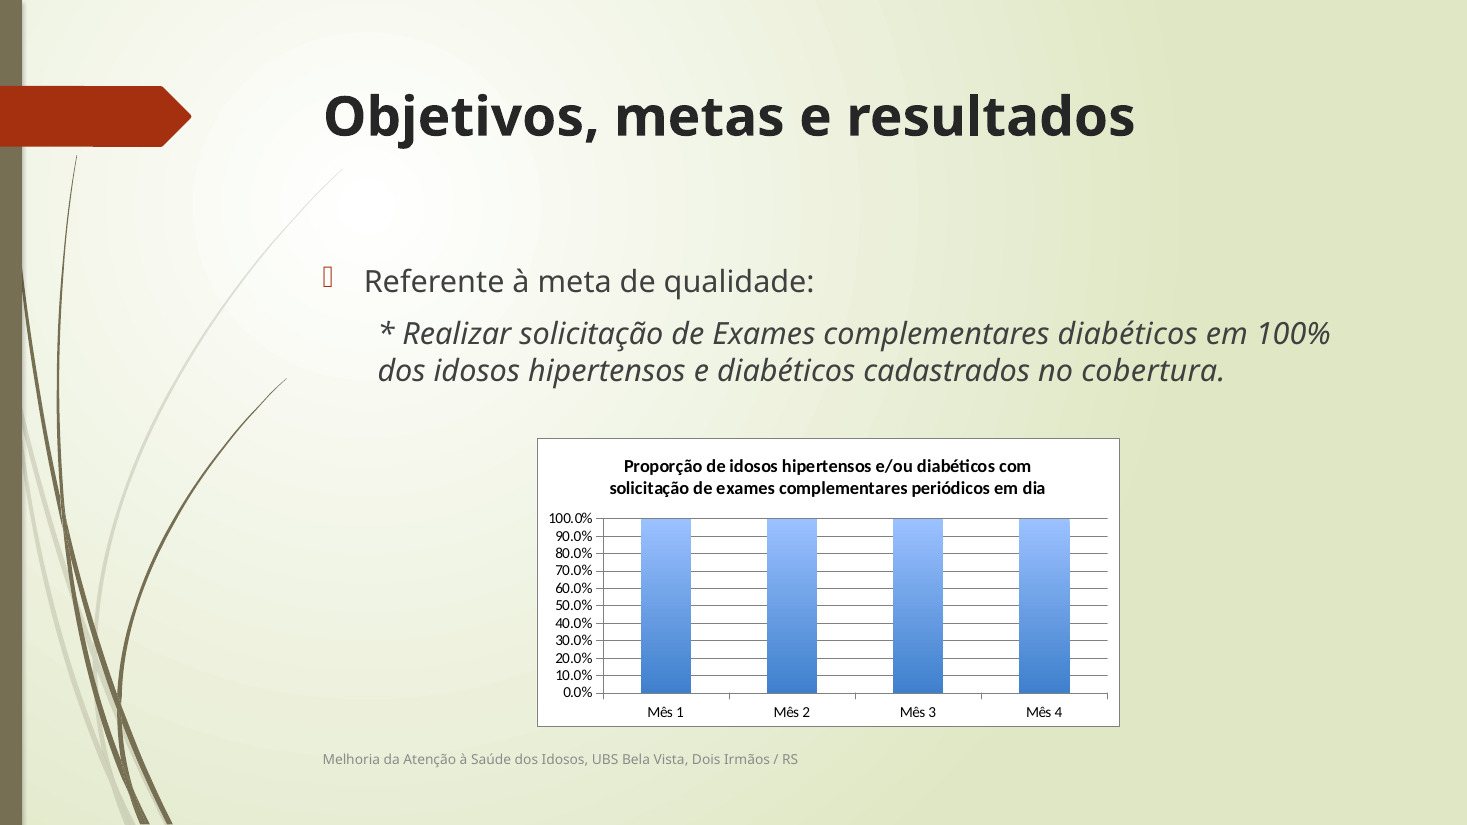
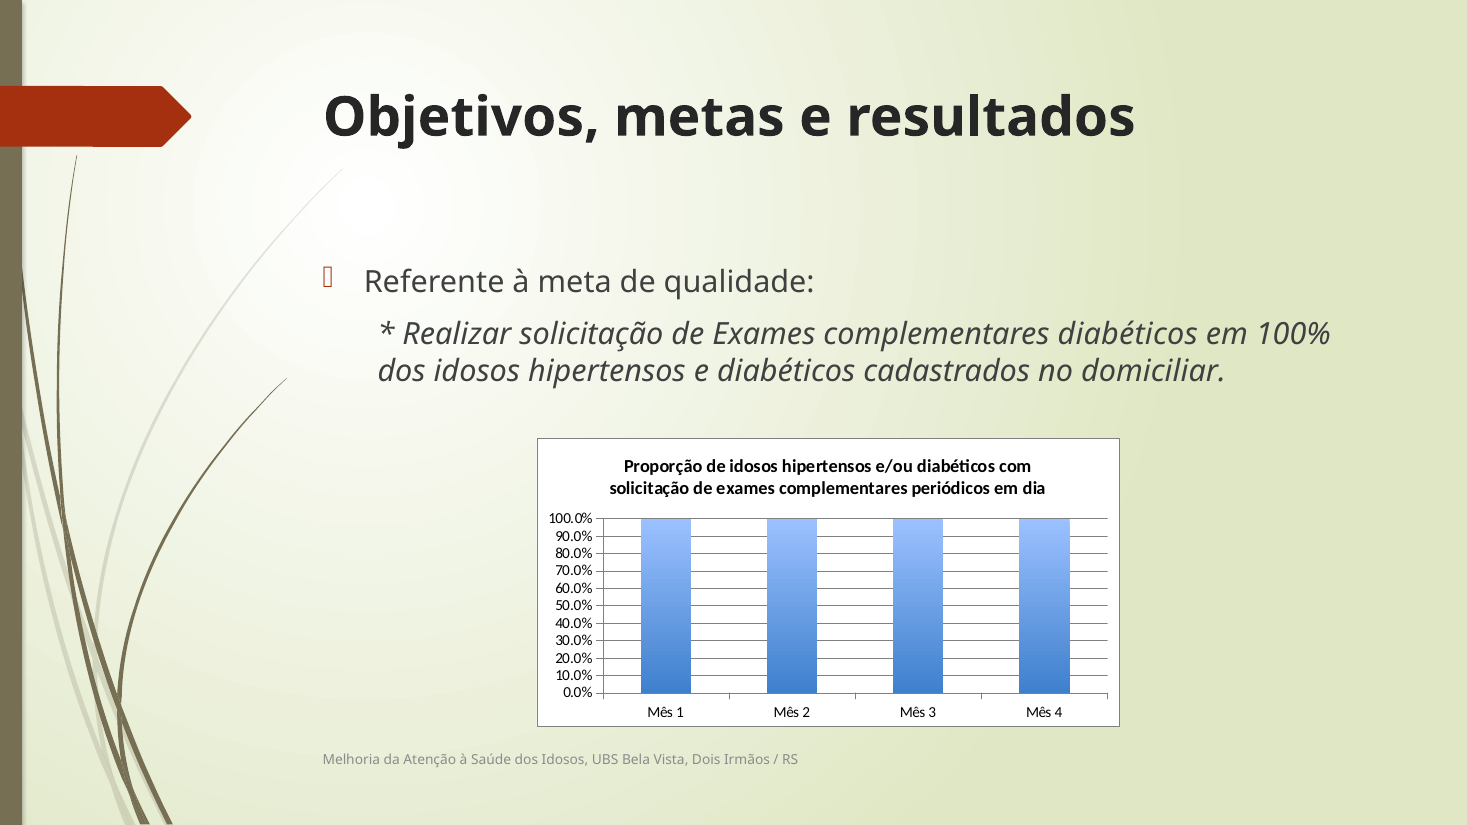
cobertura: cobertura -> domiciliar
